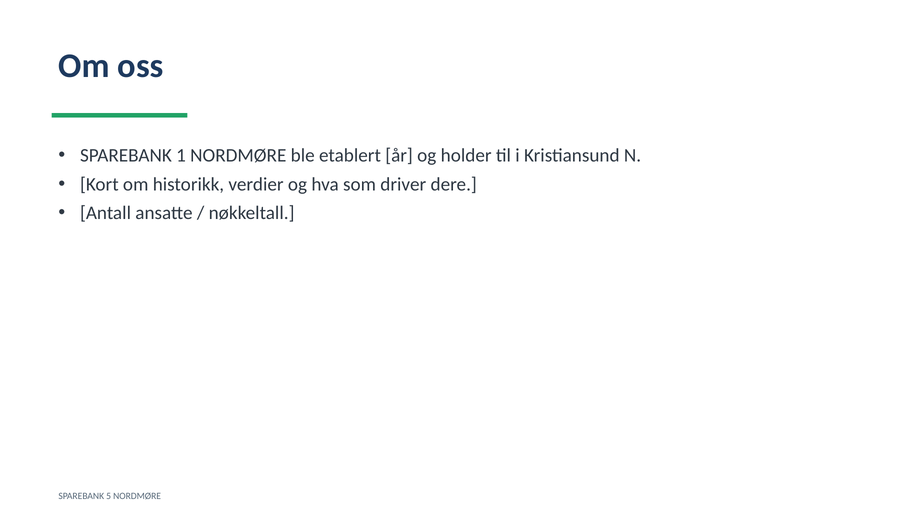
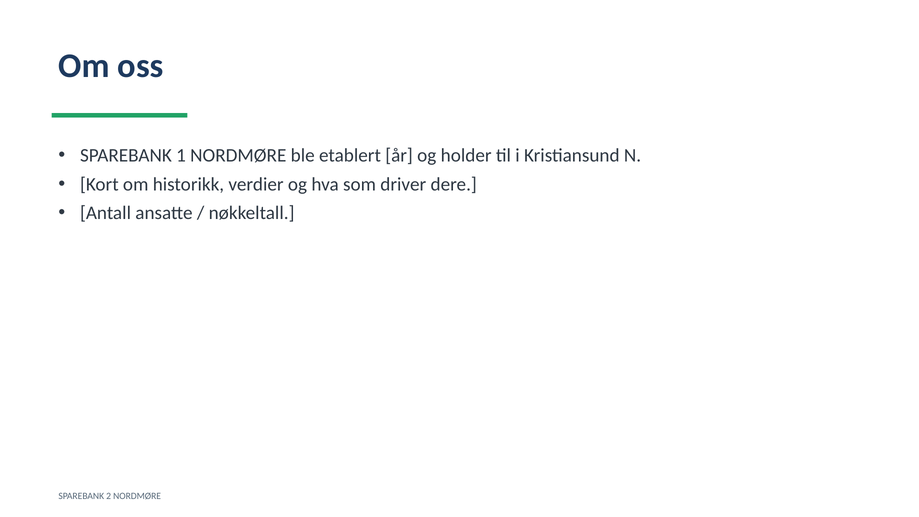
5: 5 -> 2
